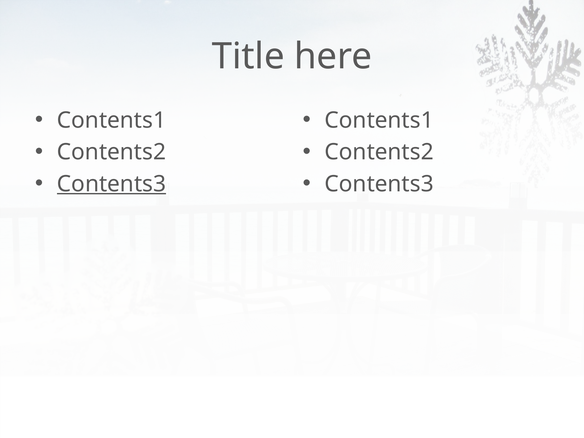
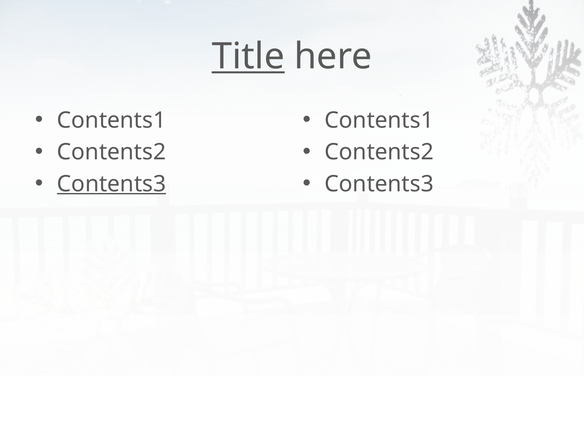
Title underline: none -> present
